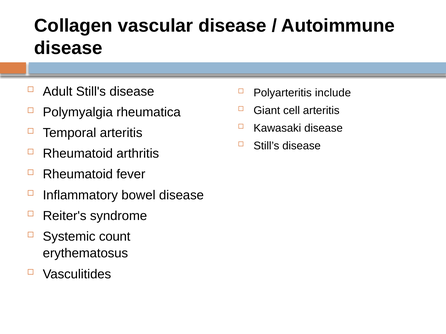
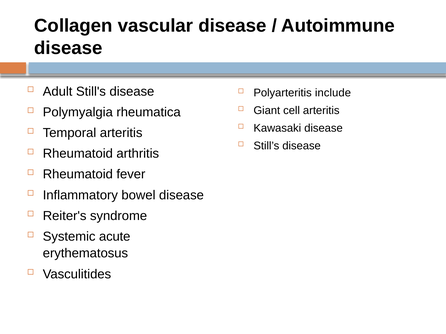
count: count -> acute
